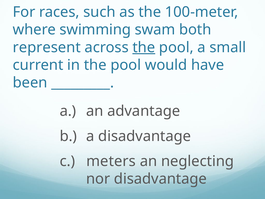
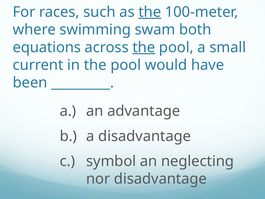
the at (150, 12) underline: none -> present
represent: represent -> equations
meters: meters -> symbol
